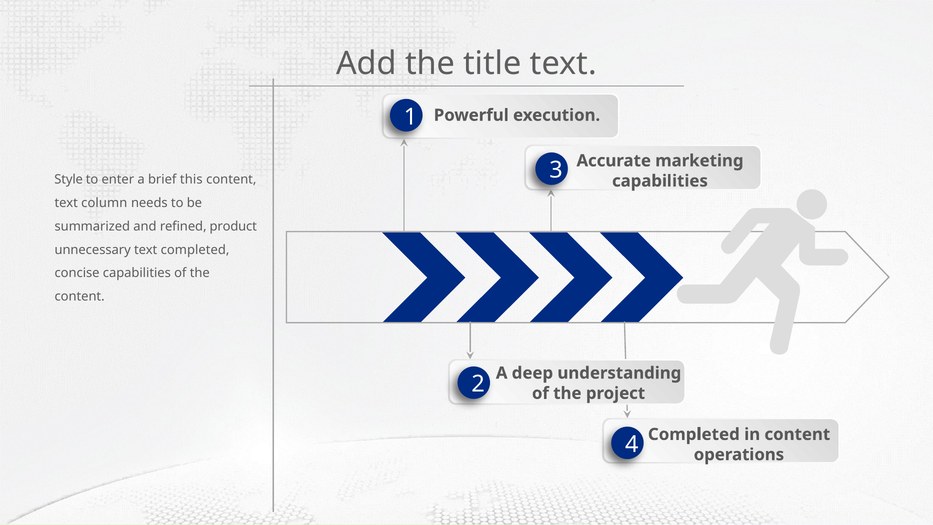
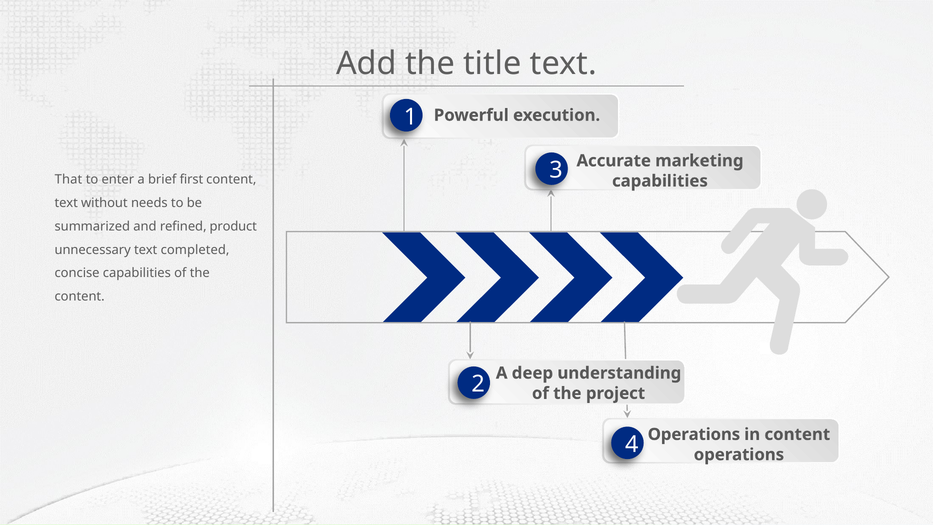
Style: Style -> That
this: this -> first
column: column -> without
4 Completed: Completed -> Operations
